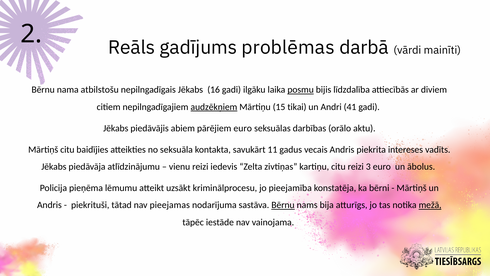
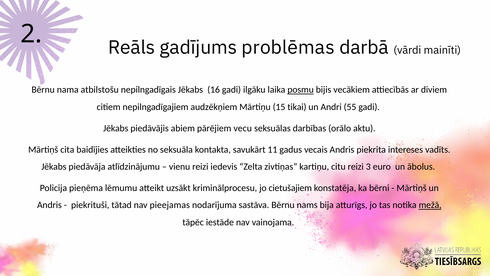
līdzdalība: līdzdalība -> vecākiem
audzēkņiem underline: present -> none
41: 41 -> 55
pārējiem euro: euro -> vecu
Mārtiņš citu: citu -> cita
pieejamība: pieejamība -> cietušajiem
Bērnu at (283, 205) underline: present -> none
